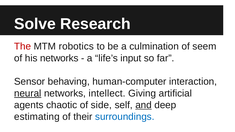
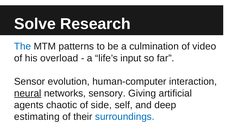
The colour: red -> blue
robotics: robotics -> patterns
seem: seem -> video
his networks: networks -> overload
behaving: behaving -> evolution
intellect: intellect -> sensory
and underline: present -> none
